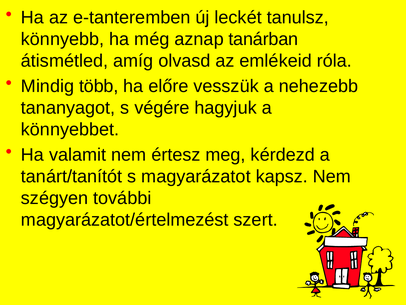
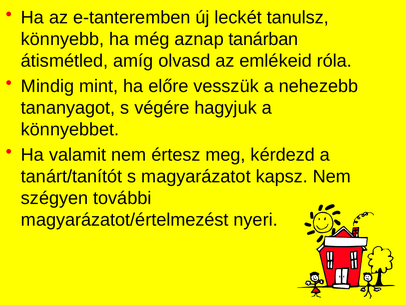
több: több -> mint
szert: szert -> nyeri
